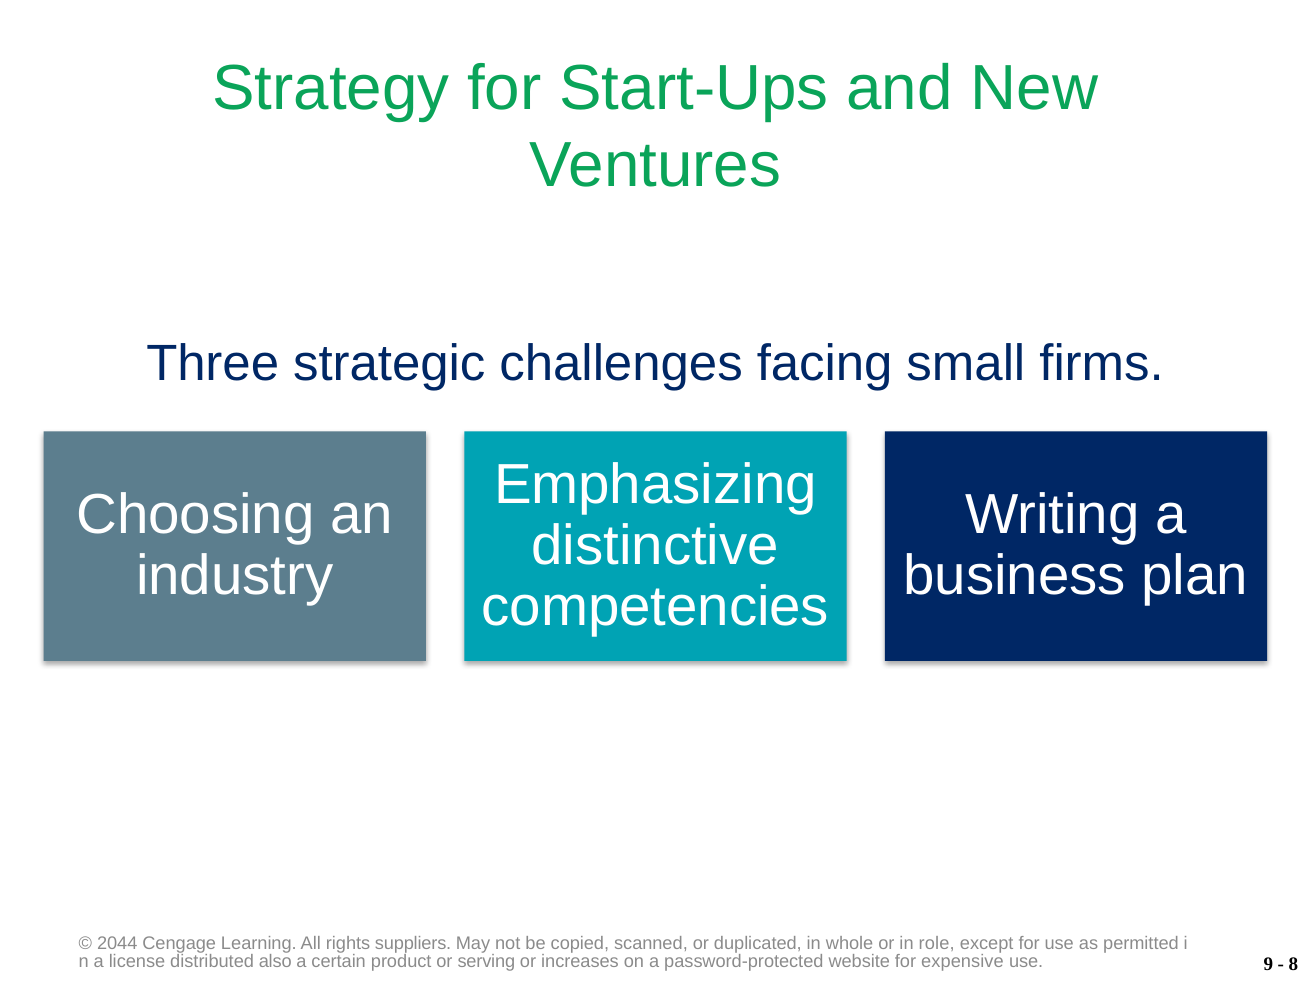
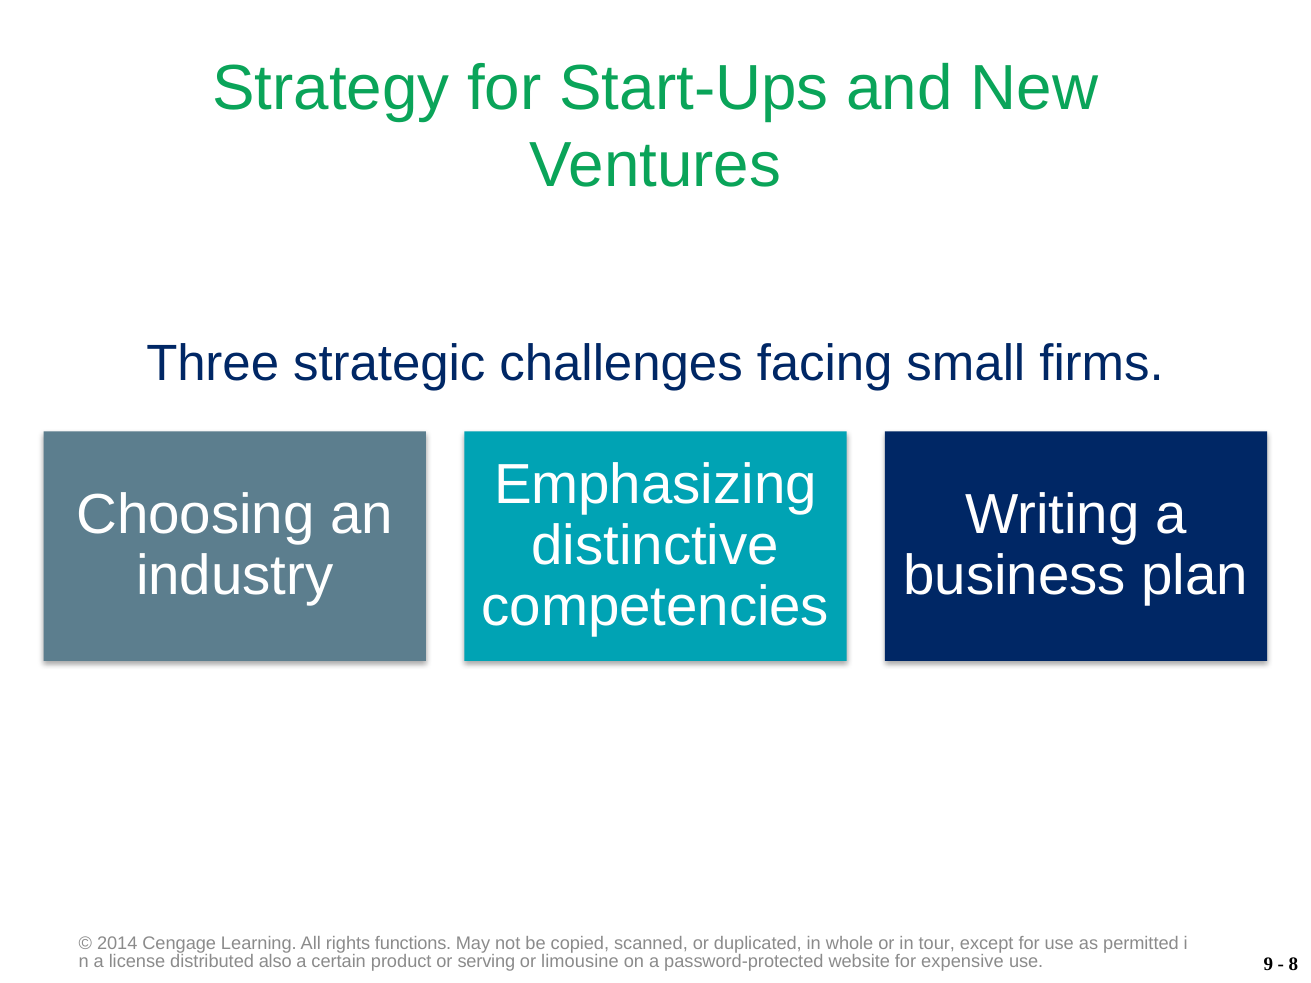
2044: 2044 -> 2014
suppliers: suppliers -> functions
role: role -> tour
increases: increases -> limousine
